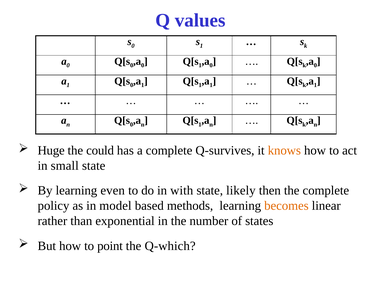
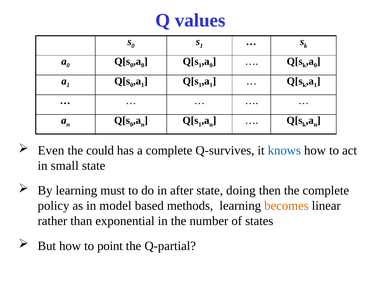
Huge: Huge -> Even
knows colour: orange -> blue
even: even -> must
with: with -> after
likely: likely -> doing
Q-which: Q-which -> Q-partial
